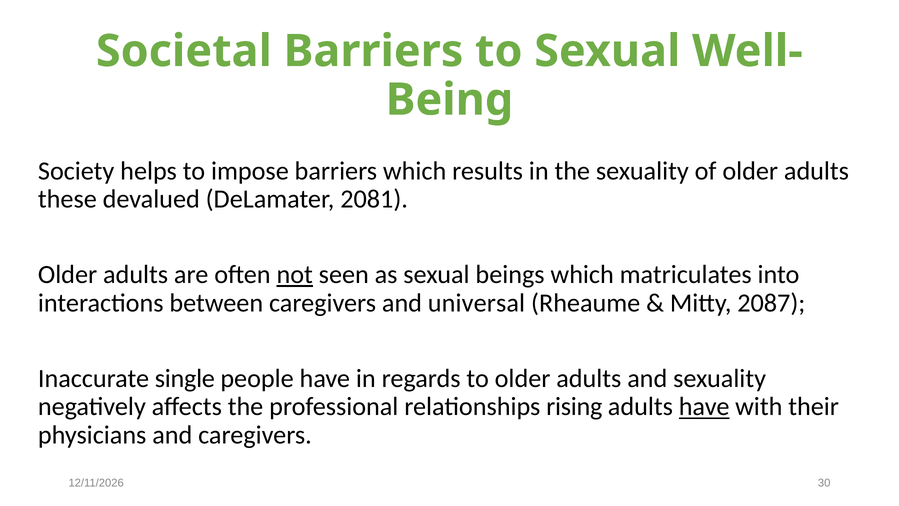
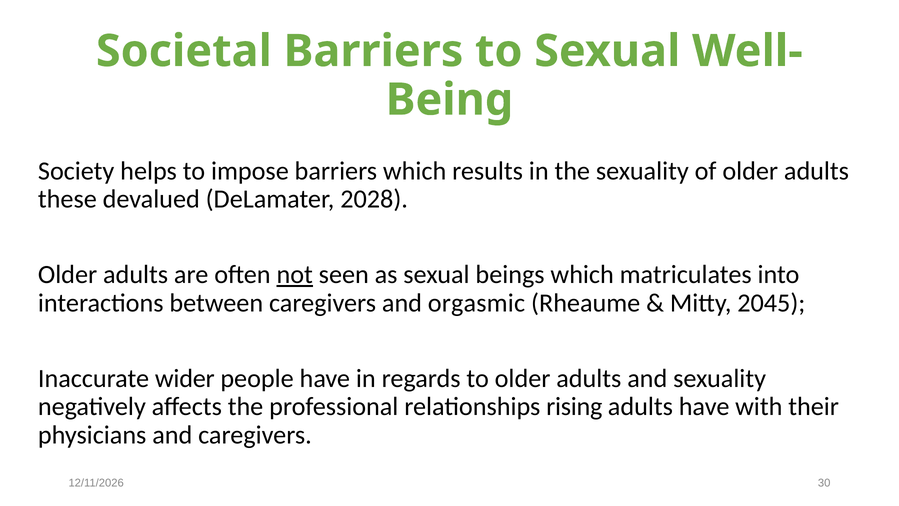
2081: 2081 -> 2028
universal: universal -> orgasmic
2087: 2087 -> 2045
single: single -> wider
have at (704, 407) underline: present -> none
